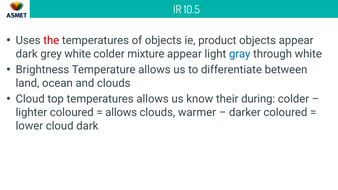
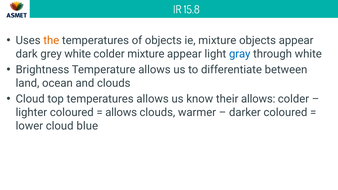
10.5: 10.5 -> 15.8
the colour: red -> orange
ie product: product -> mixture
their during: during -> allows
cloud dark: dark -> blue
